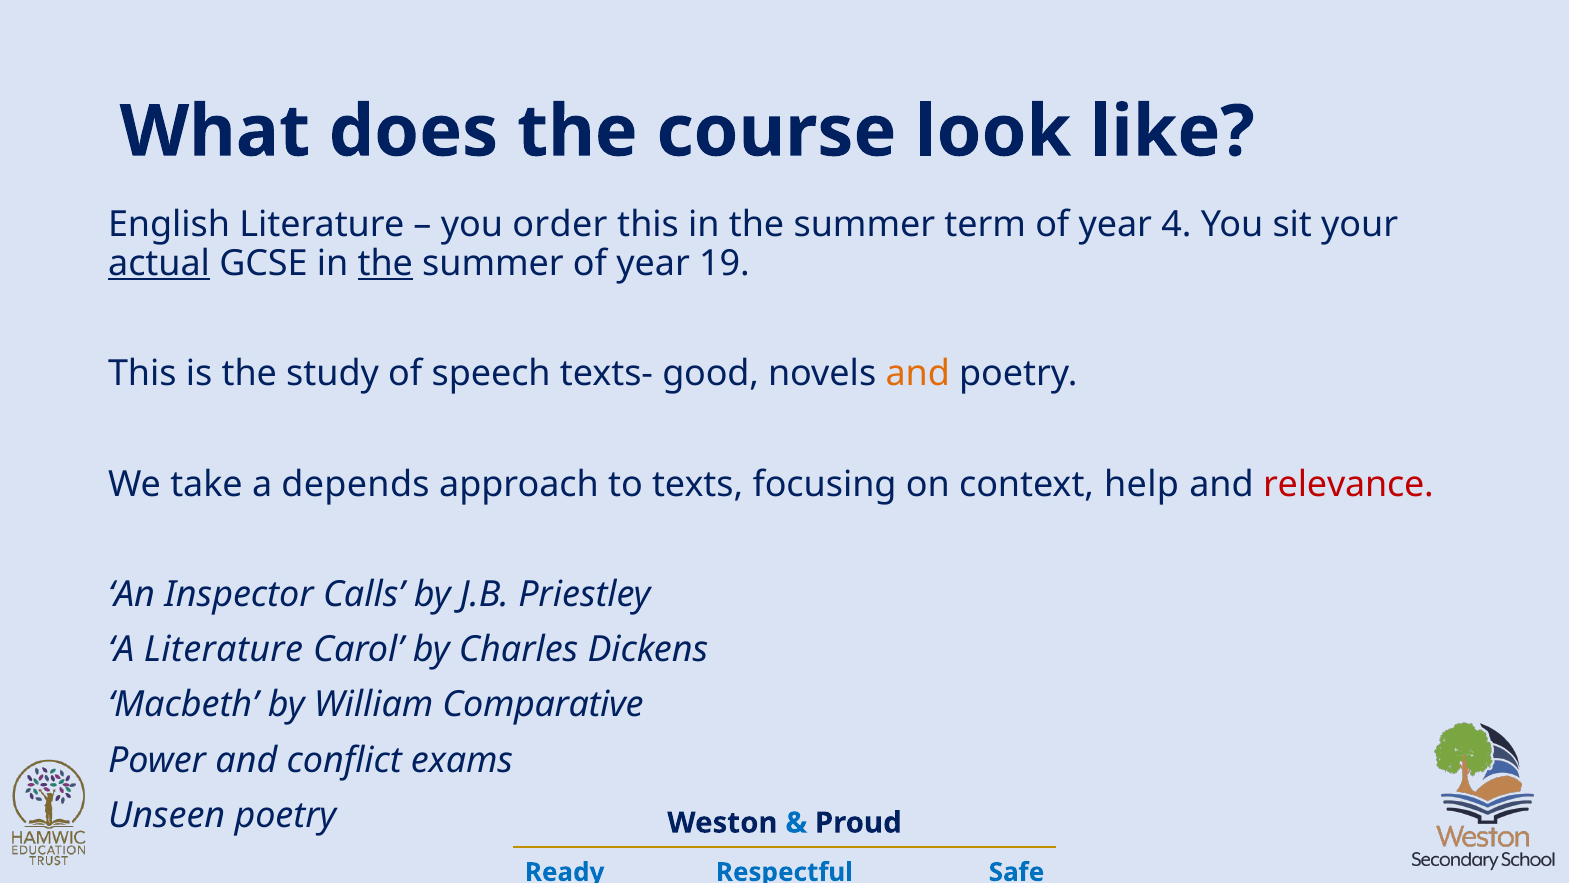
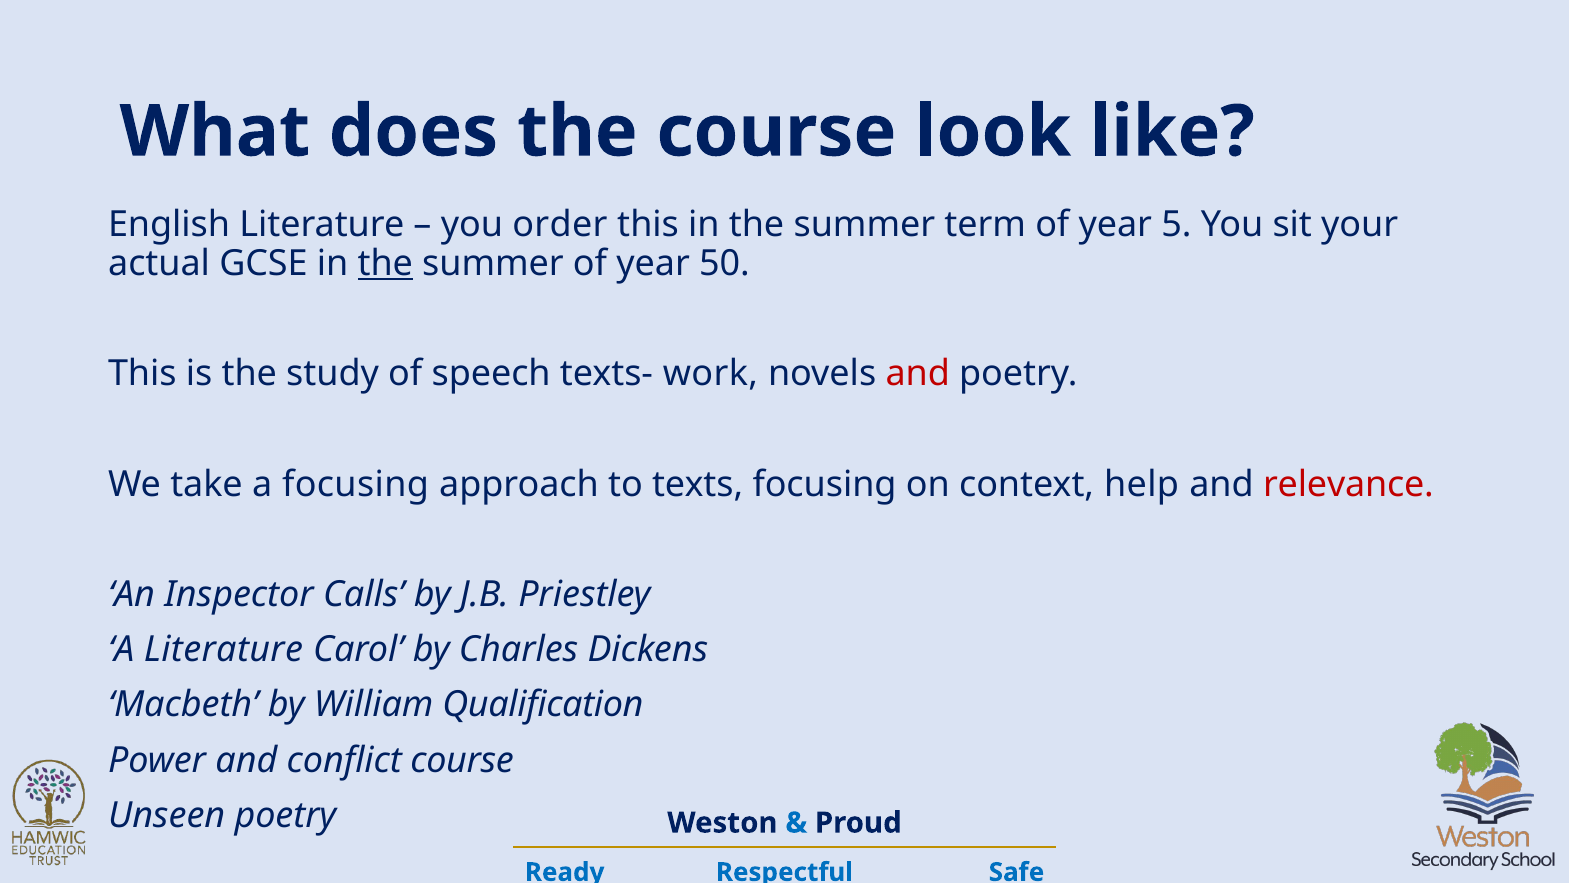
4: 4 -> 5
actual underline: present -> none
19: 19 -> 50
good: good -> work
and at (918, 374) colour: orange -> red
a depends: depends -> focusing
Comparative: Comparative -> Qualification
conflict exams: exams -> course
